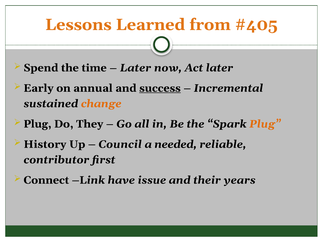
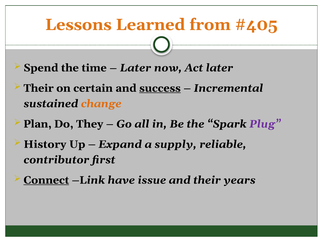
Early at (39, 88): Early -> Their
annual: annual -> certain
Plug at (37, 124): Plug -> Plan
Plug at (265, 124) colour: orange -> purple
Council: Council -> Expand
needed: needed -> supply
Connect underline: none -> present
